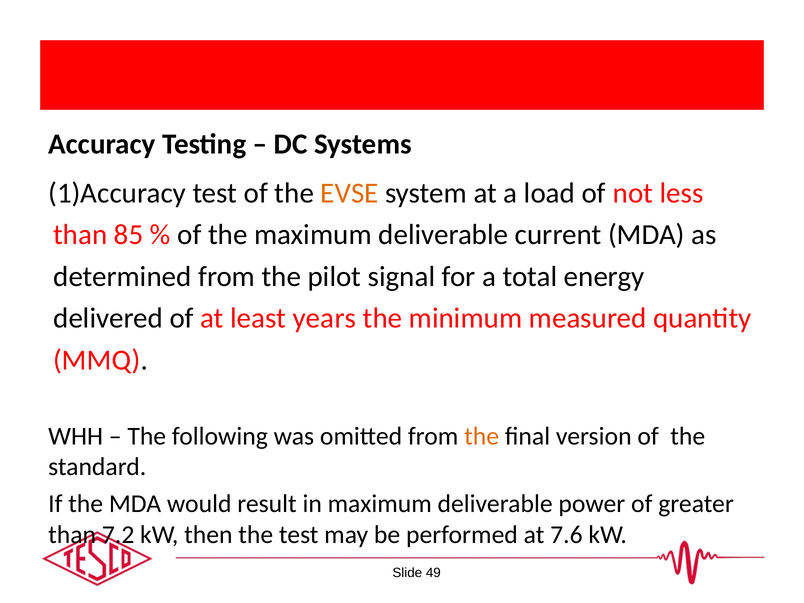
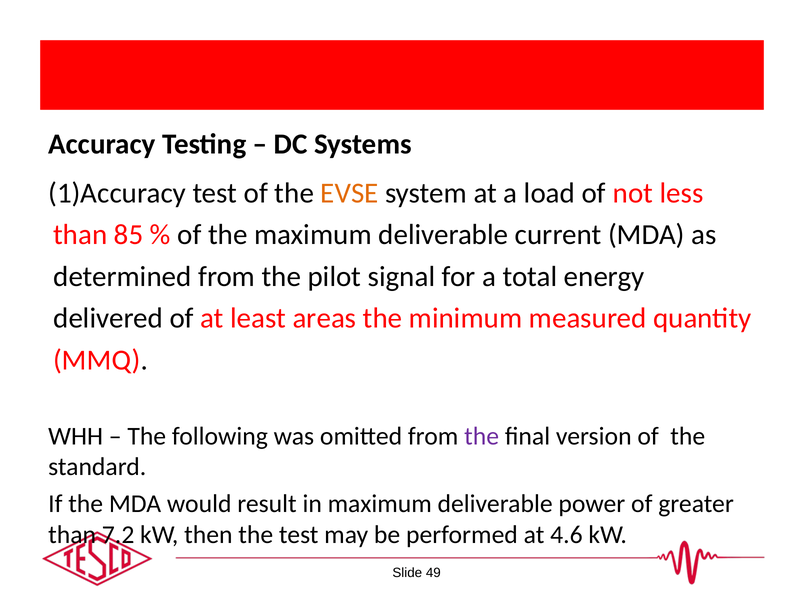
years: years -> areas
the at (482, 436) colour: orange -> purple
7.6: 7.6 -> 4.6
